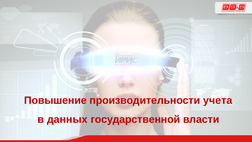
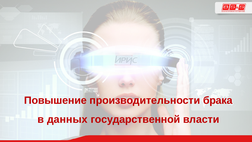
учета: учета -> брака
